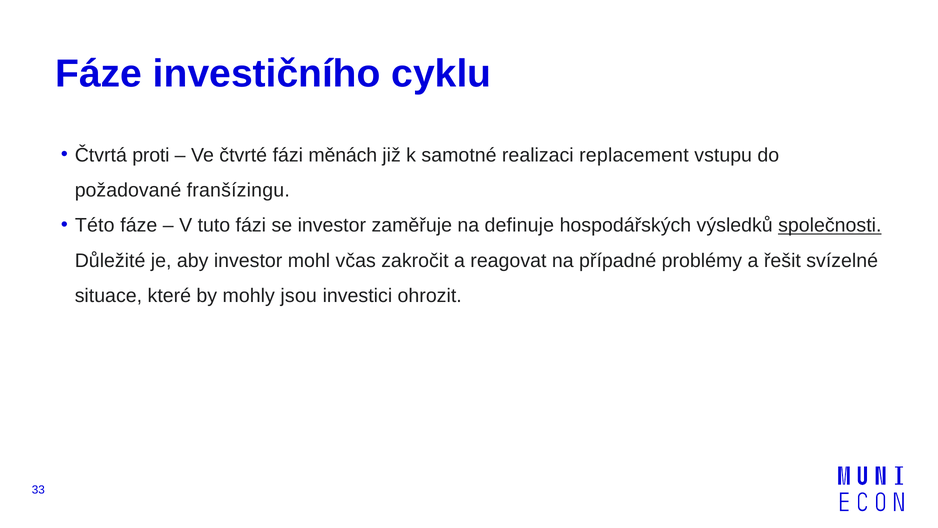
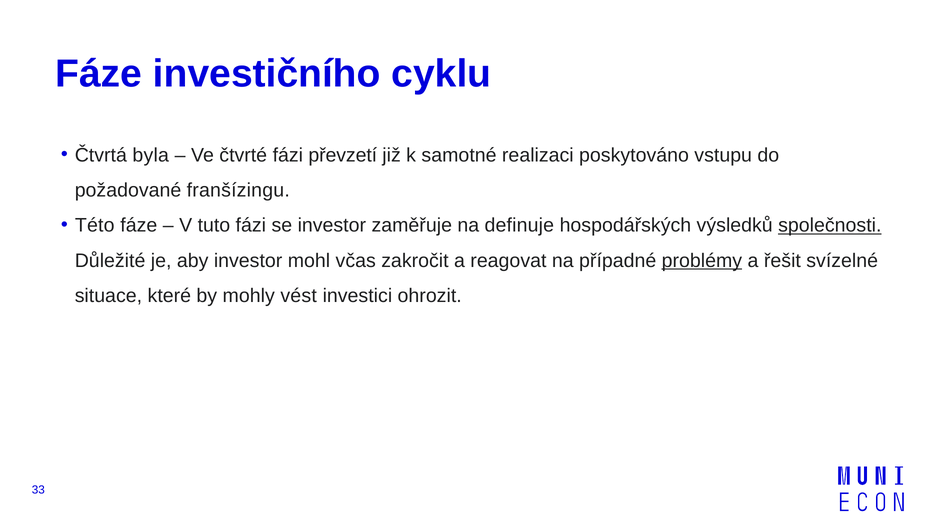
proti: proti -> byla
měnách: měnách -> převzetí
replacement: replacement -> poskytováno
problémy underline: none -> present
jsou: jsou -> vést
